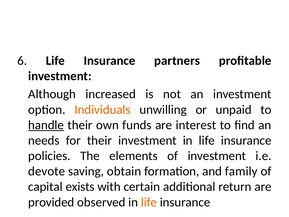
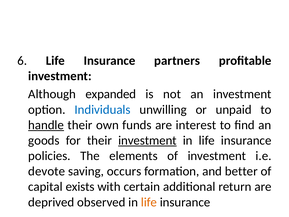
increased: increased -> expanded
Individuals colour: orange -> blue
needs: needs -> goods
investment at (147, 140) underline: none -> present
obtain: obtain -> occurs
family: family -> better
provided: provided -> deprived
